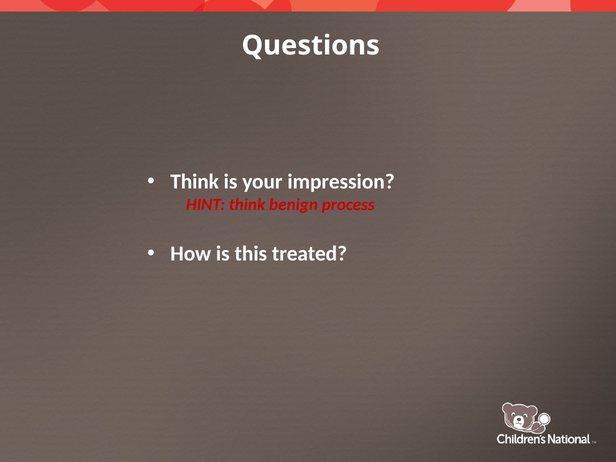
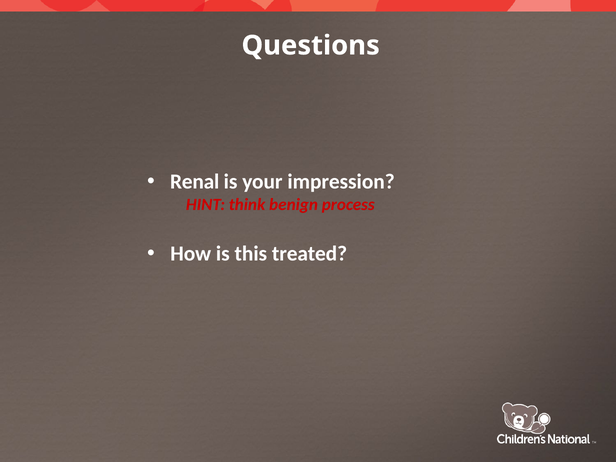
Think at (195, 182): Think -> Renal
